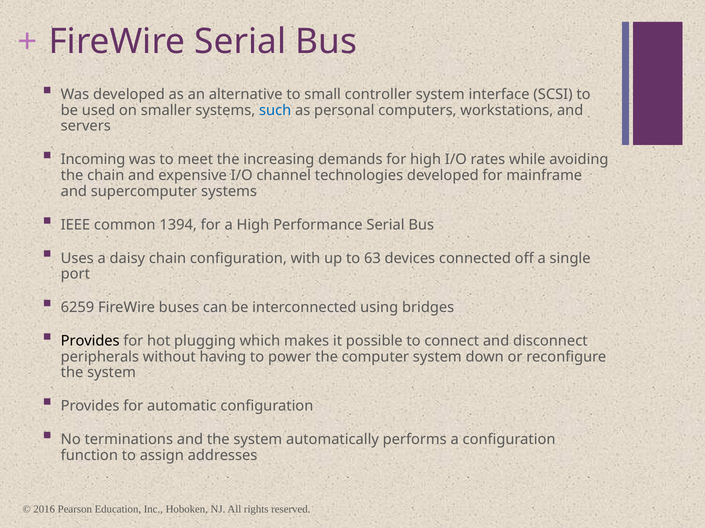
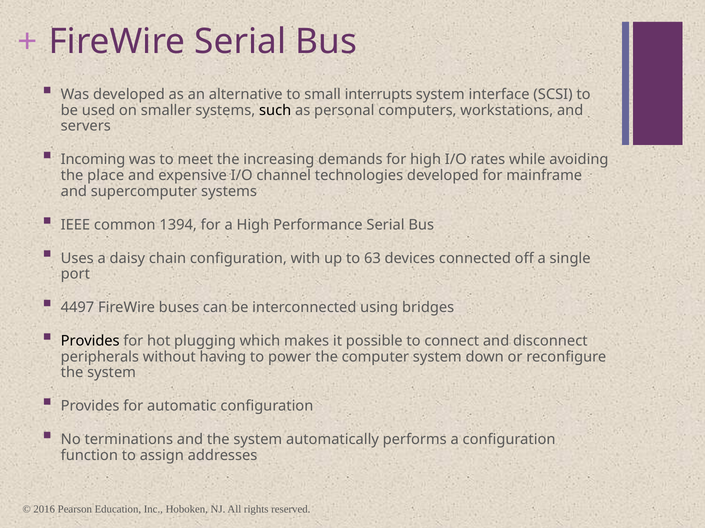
controller: controller -> interrupts
such colour: blue -> black
the chain: chain -> place
6259: 6259 -> 4497
